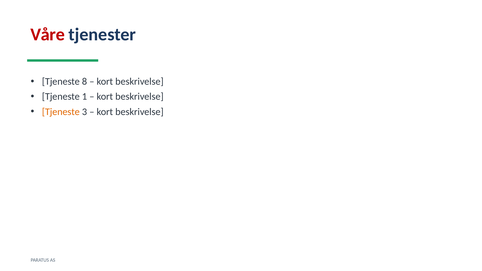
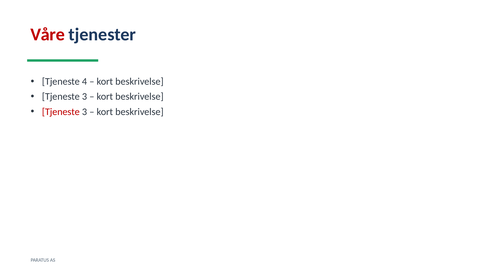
8: 8 -> 4
1 at (85, 97): 1 -> 3
Tjeneste at (61, 112) colour: orange -> red
